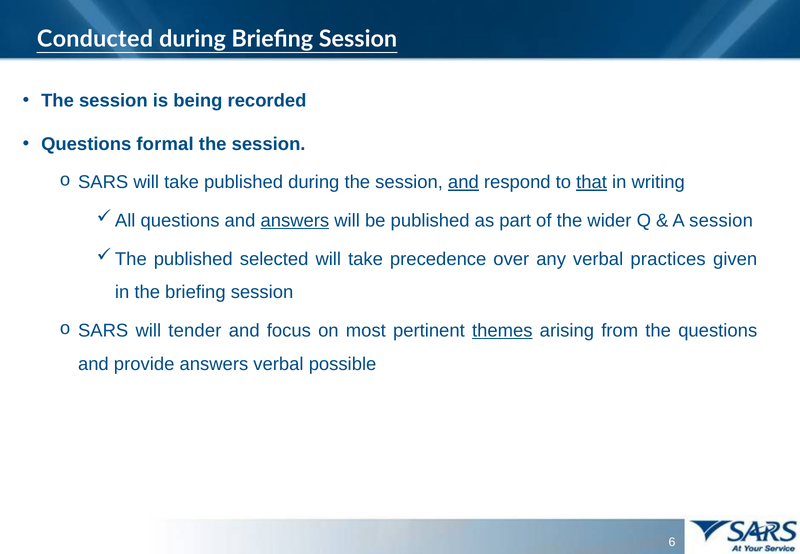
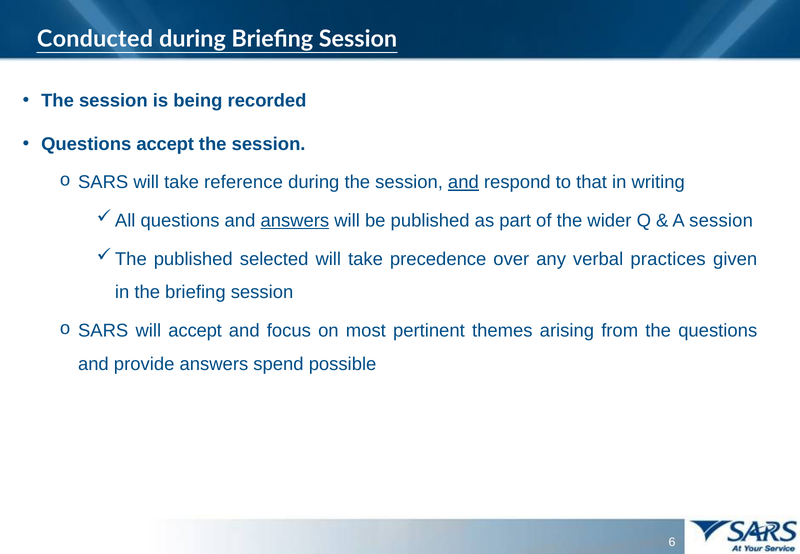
Questions formal: formal -> accept
take published: published -> reference
that underline: present -> none
will tender: tender -> accept
themes underline: present -> none
answers verbal: verbal -> spend
